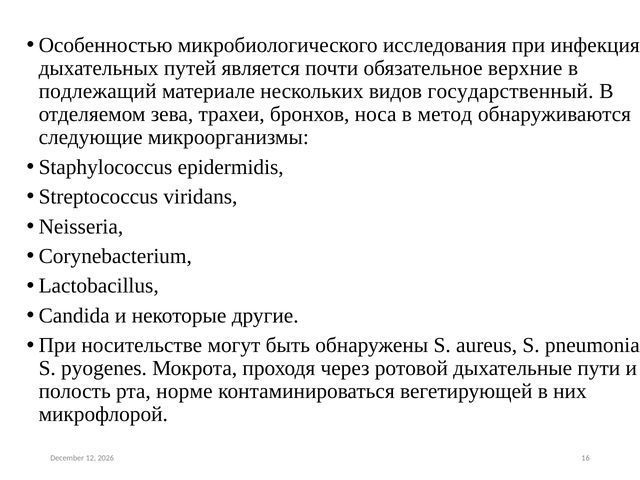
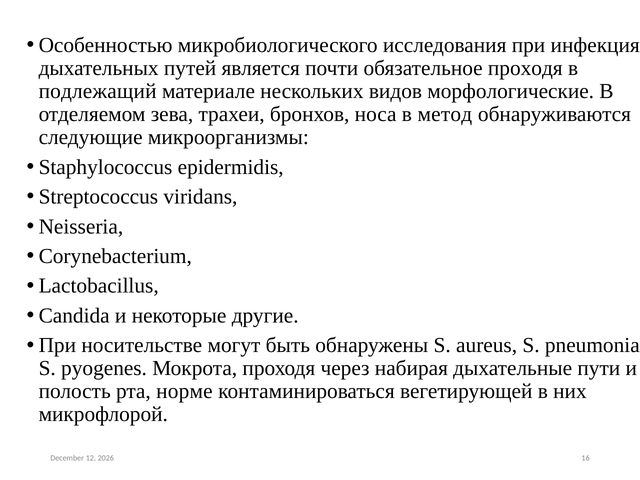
обязательное верхние: верхние -> проходя
государственный: государственный -> морфологические
ротовой: ротовой -> набирая
